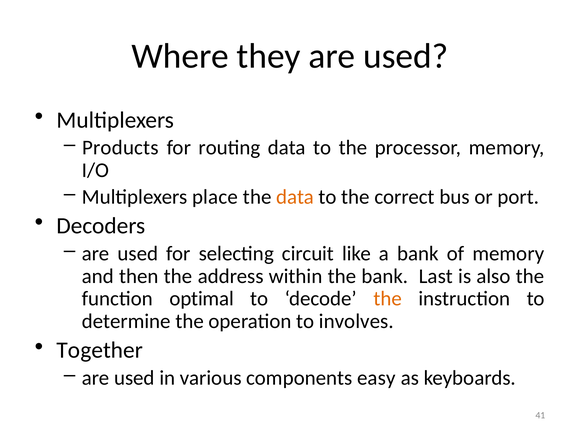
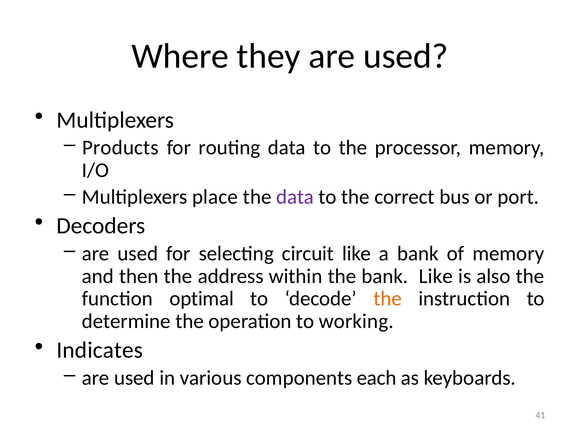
data at (295, 197) colour: orange -> purple
bank Last: Last -> Like
involves: involves -> working
Together: Together -> Indicates
easy: easy -> each
